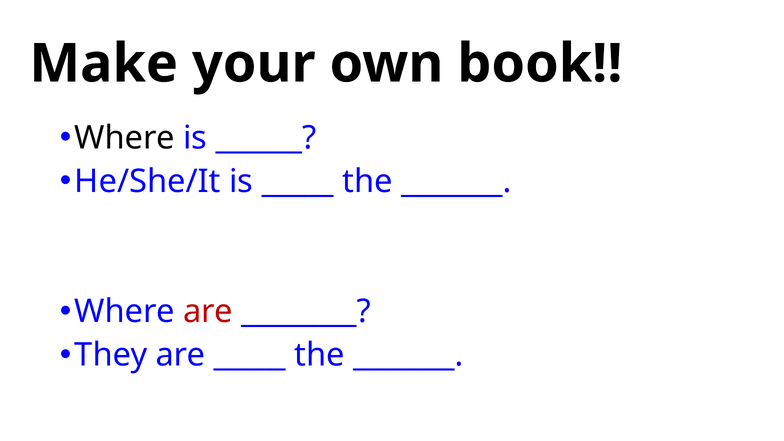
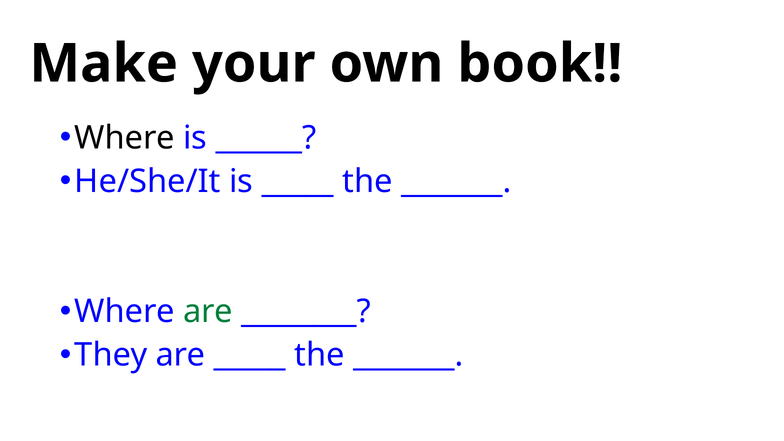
are at (208, 312) colour: red -> green
